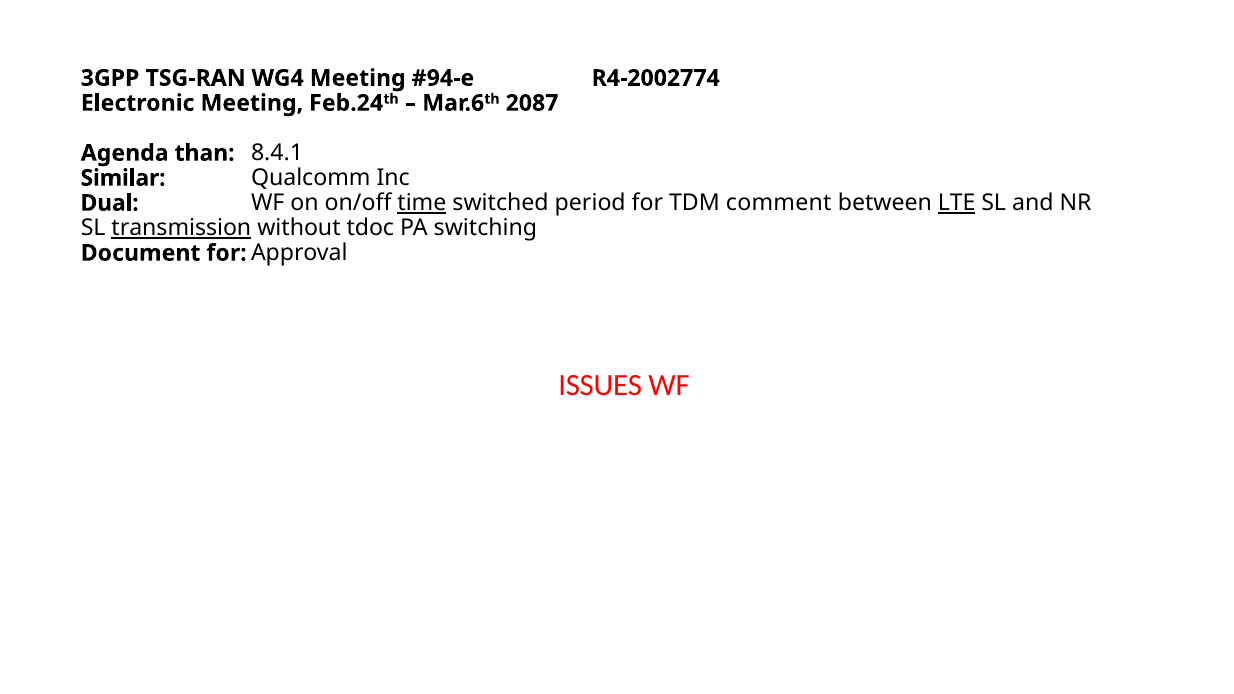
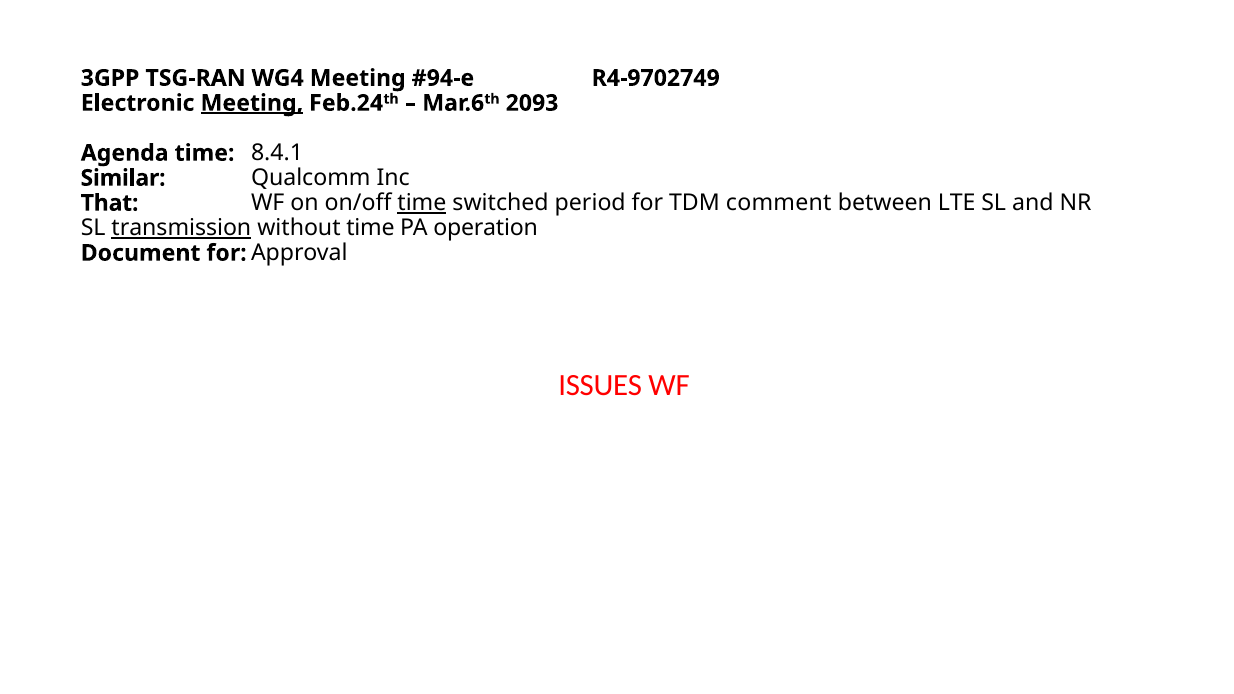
R4-2002774: R4-2002774 -> R4-9702749
Meeting at (252, 103) underline: none -> present
2087: 2087 -> 2093
Agenda than: than -> time
Dual: Dual -> That
LTE underline: present -> none
without tdoc: tdoc -> time
switching: switching -> operation
